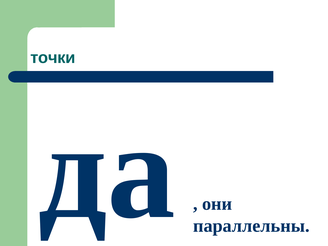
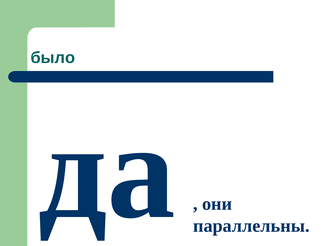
точки: точки -> было
